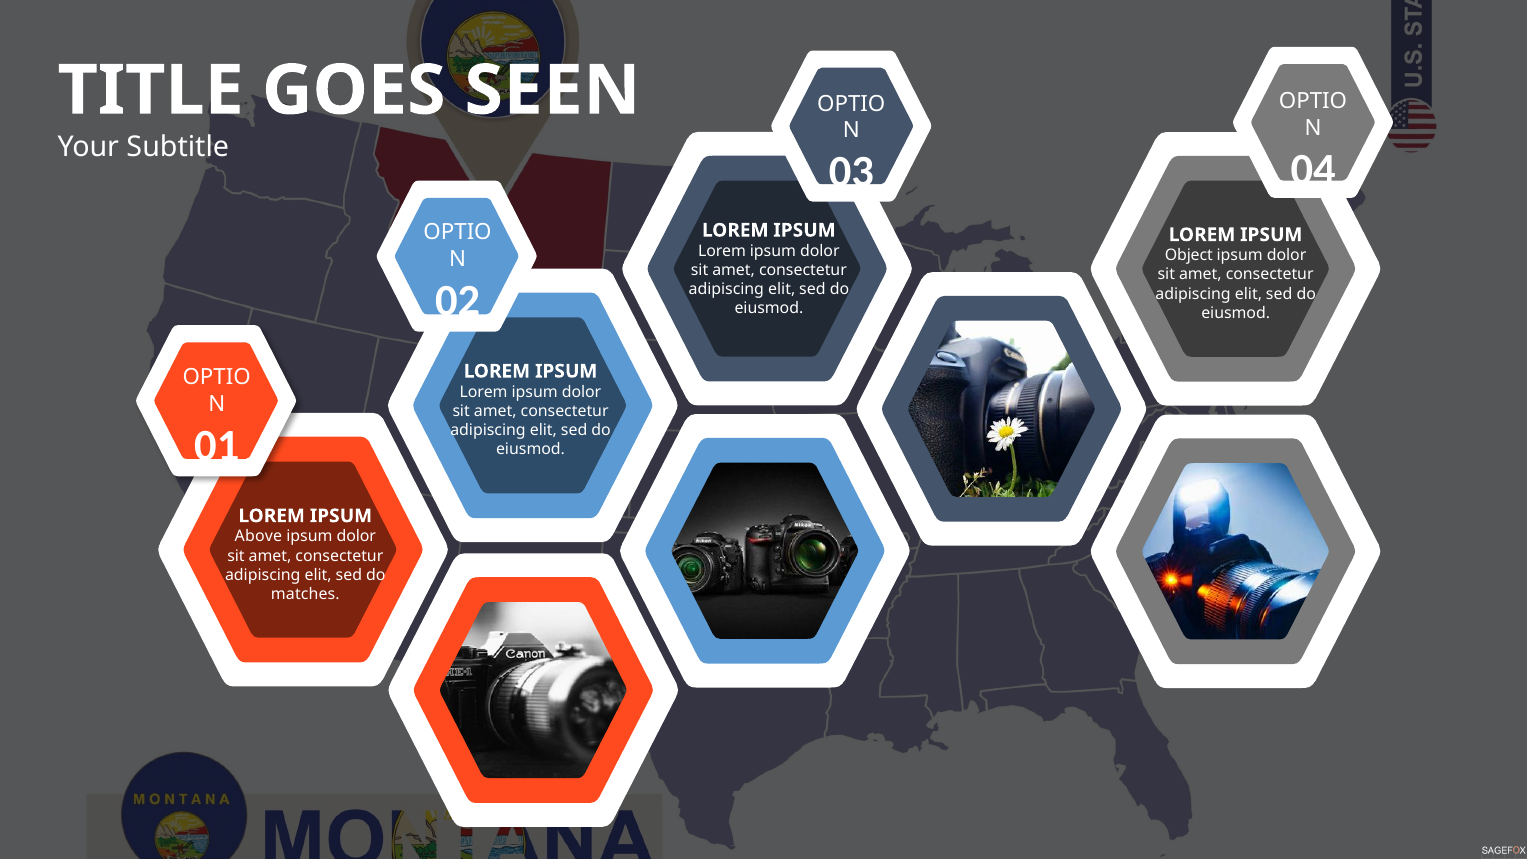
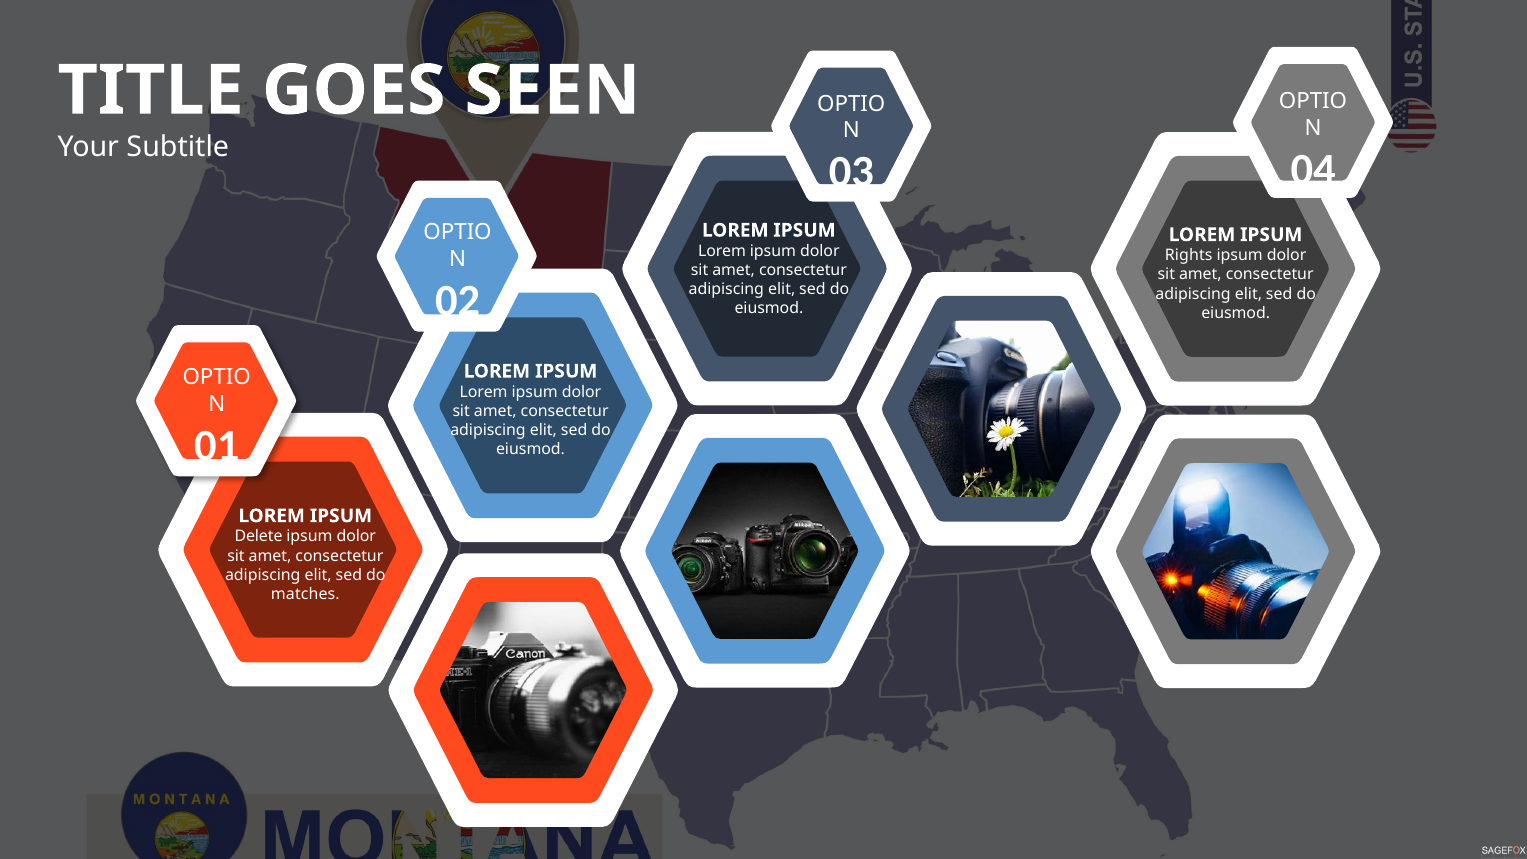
Object: Object -> Rights
Above: Above -> Delete
